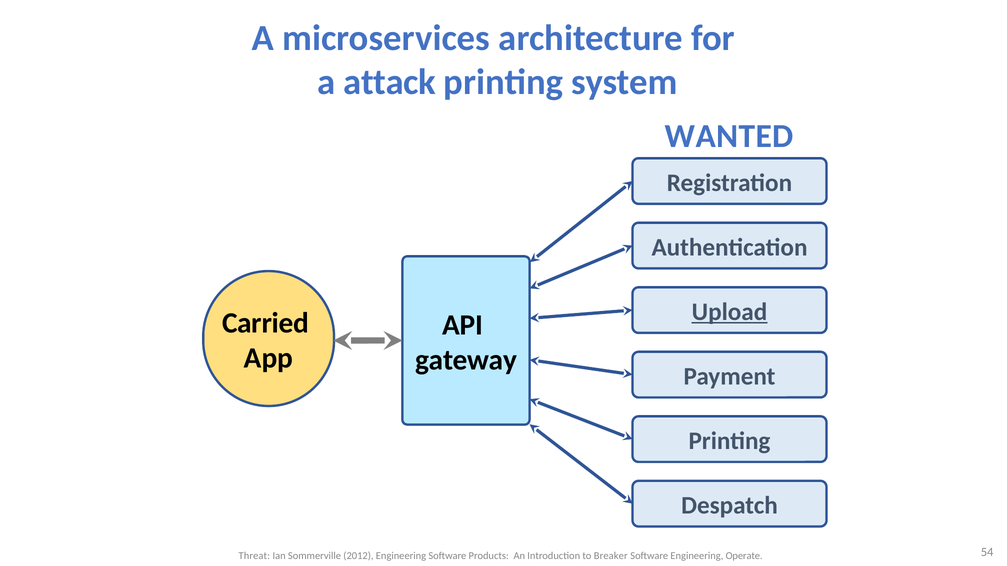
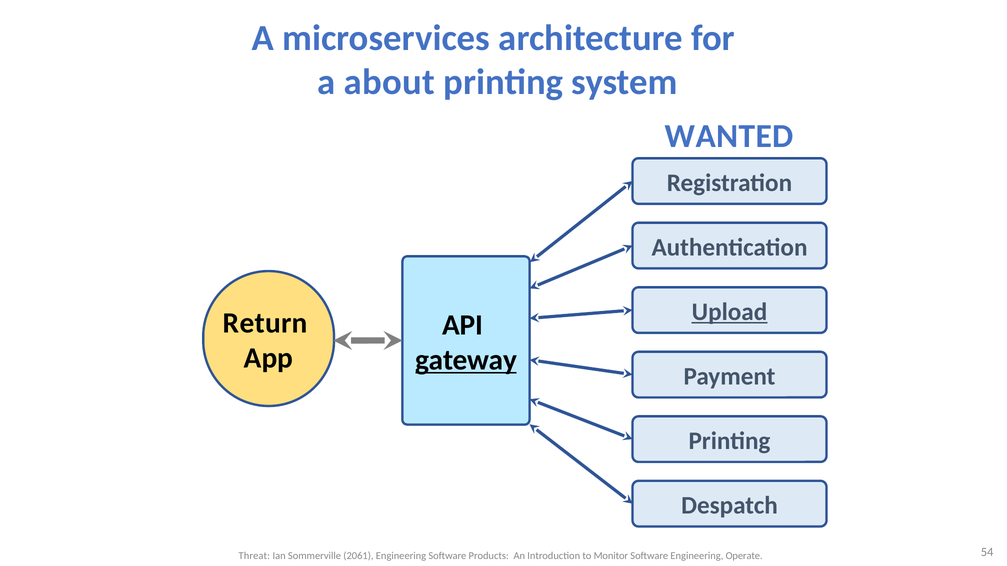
attack: attack -> about
Carried: Carried -> Return
gateway underline: none -> present
2012: 2012 -> 2061
Breaker: Breaker -> Monitor
